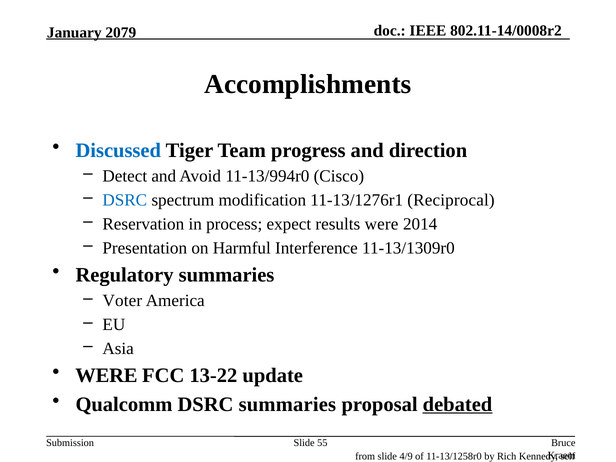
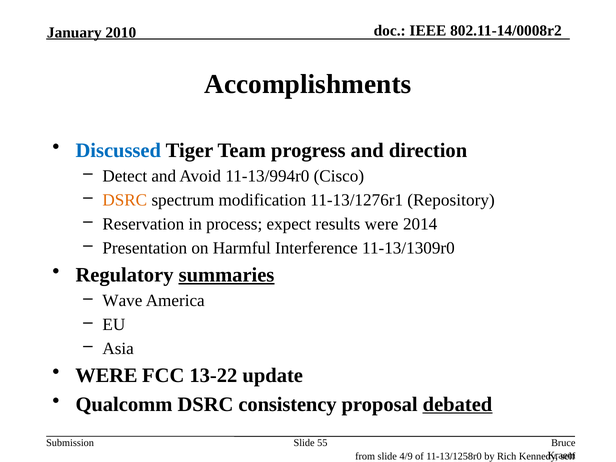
2079: 2079 -> 2010
DSRC at (125, 200) colour: blue -> orange
Reciprocal: Reciprocal -> Repository
summaries at (227, 275) underline: none -> present
Voter: Voter -> Wave
DSRC summaries: summaries -> consistency
